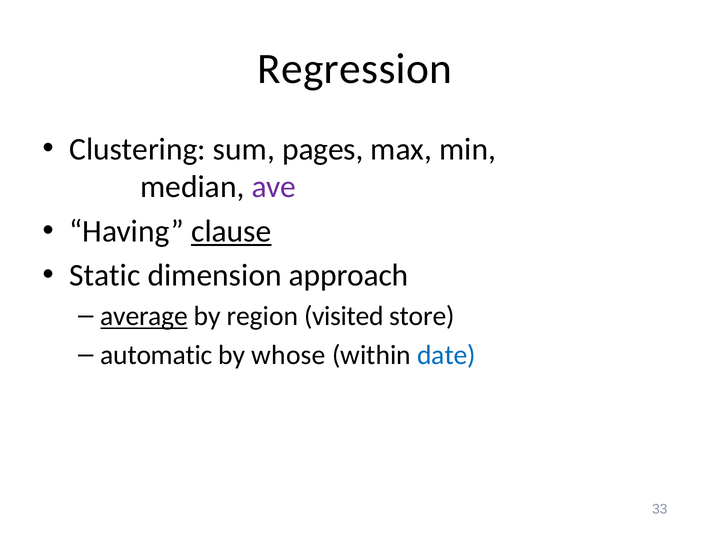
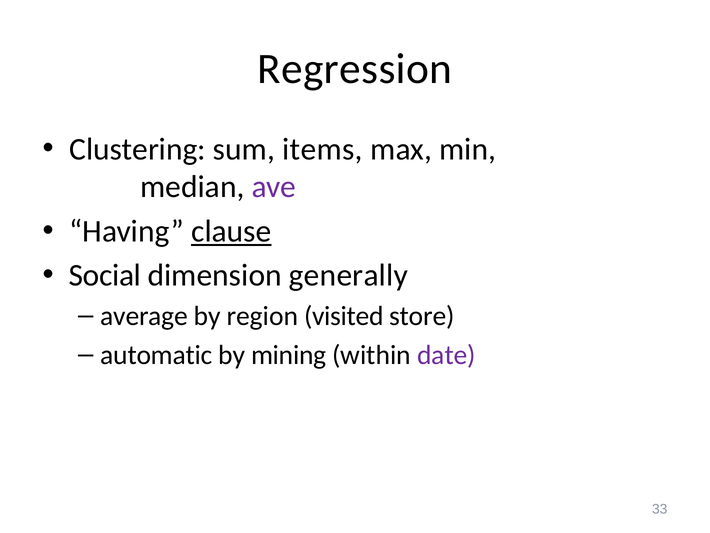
pages: pages -> items
Static: Static -> Social
approach: approach -> generally
average underline: present -> none
whose: whose -> mining
date colour: blue -> purple
